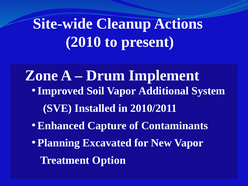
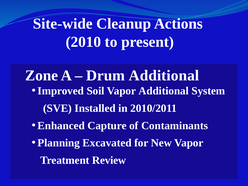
Drum Implement: Implement -> Additional
Option: Option -> Review
